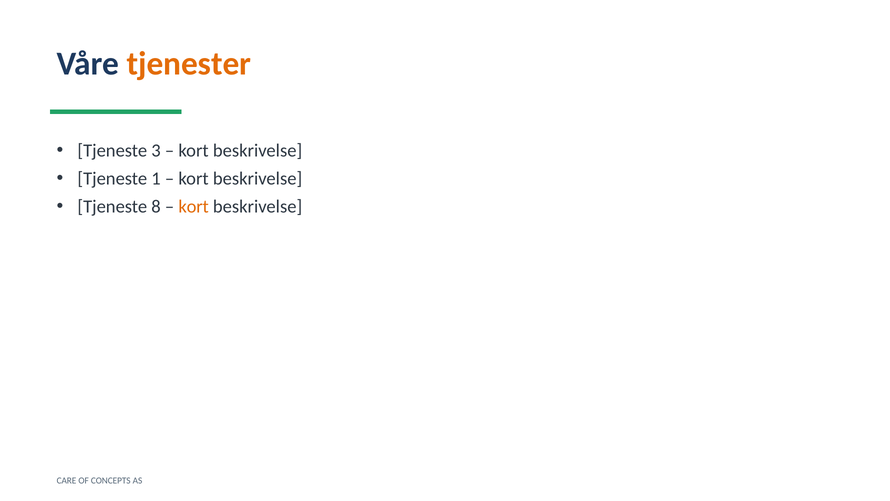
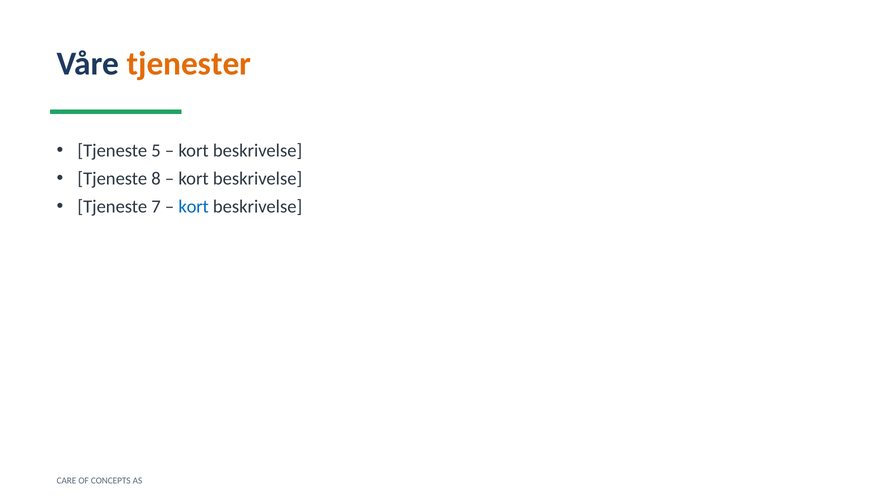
3: 3 -> 5
1: 1 -> 8
8: 8 -> 7
kort at (194, 206) colour: orange -> blue
